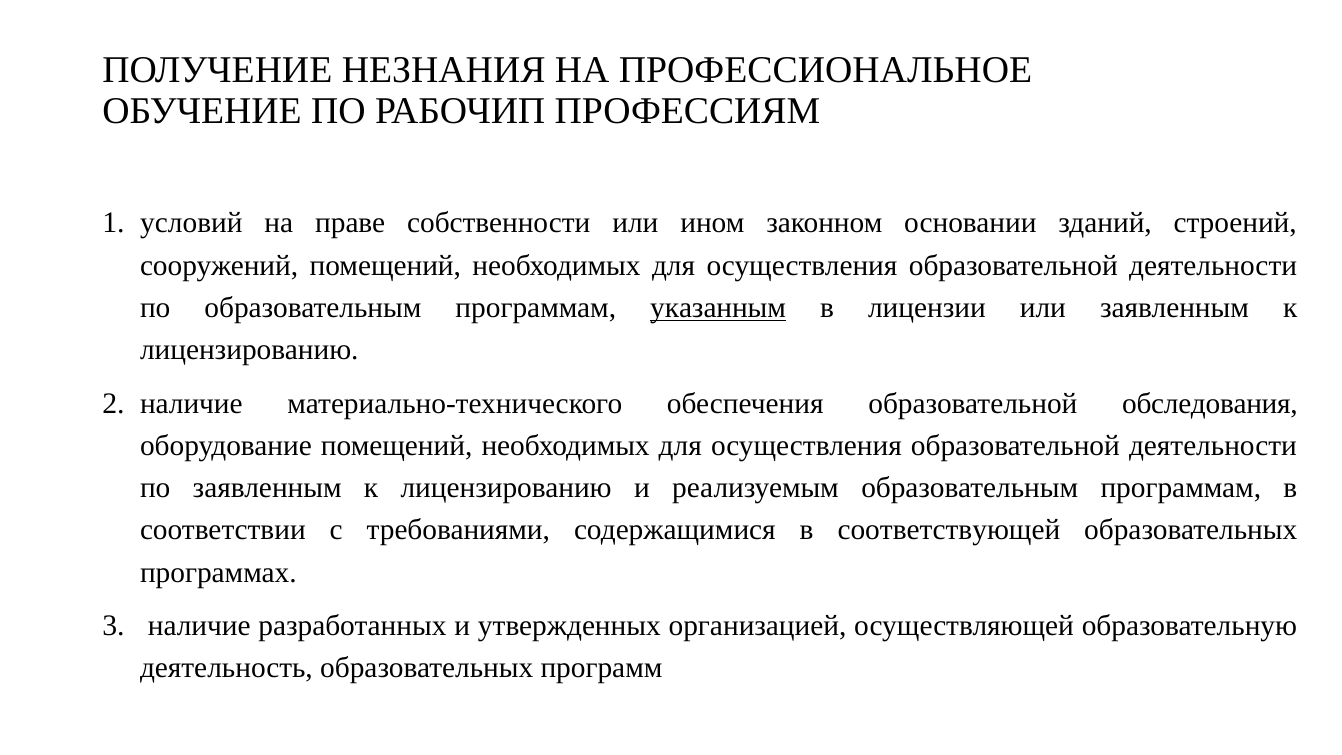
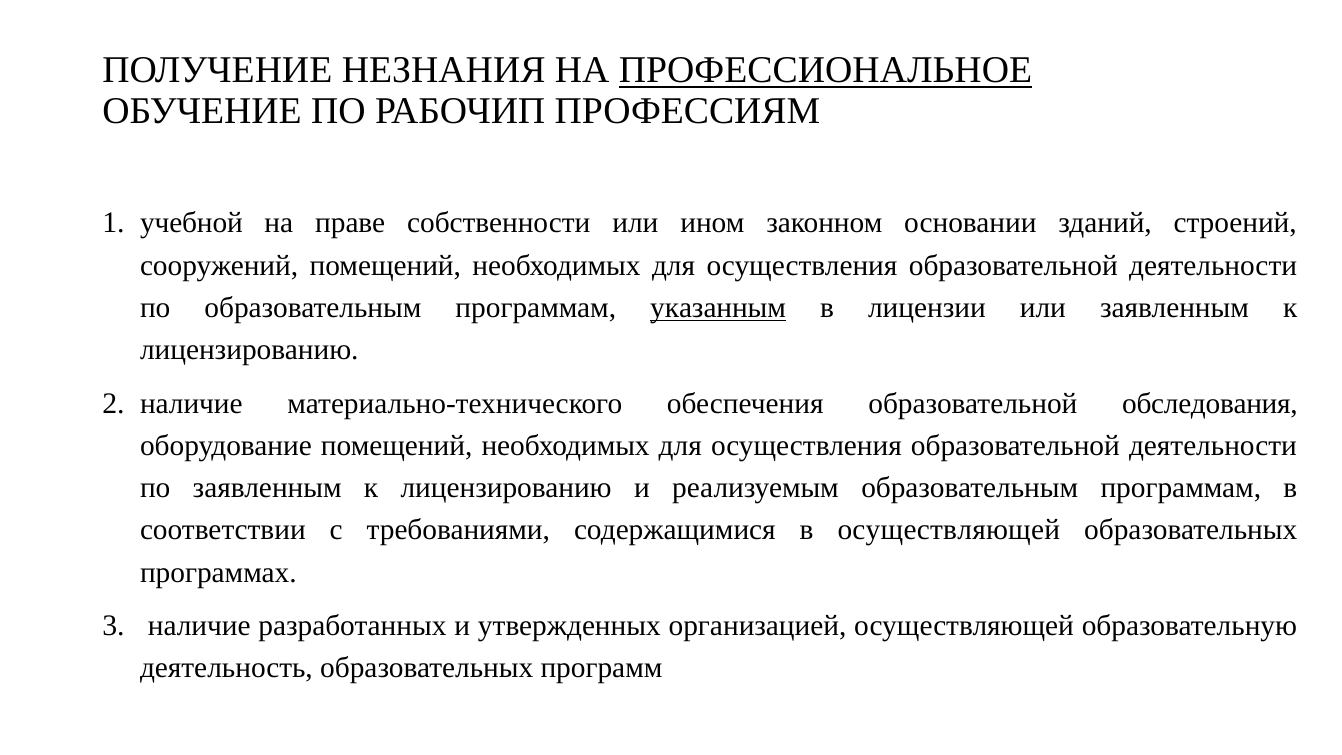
ПРОФЕССИОНАЛЬНОЕ underline: none -> present
условий: условий -> учебной
в соответствующей: соответствующей -> осуществляющей
